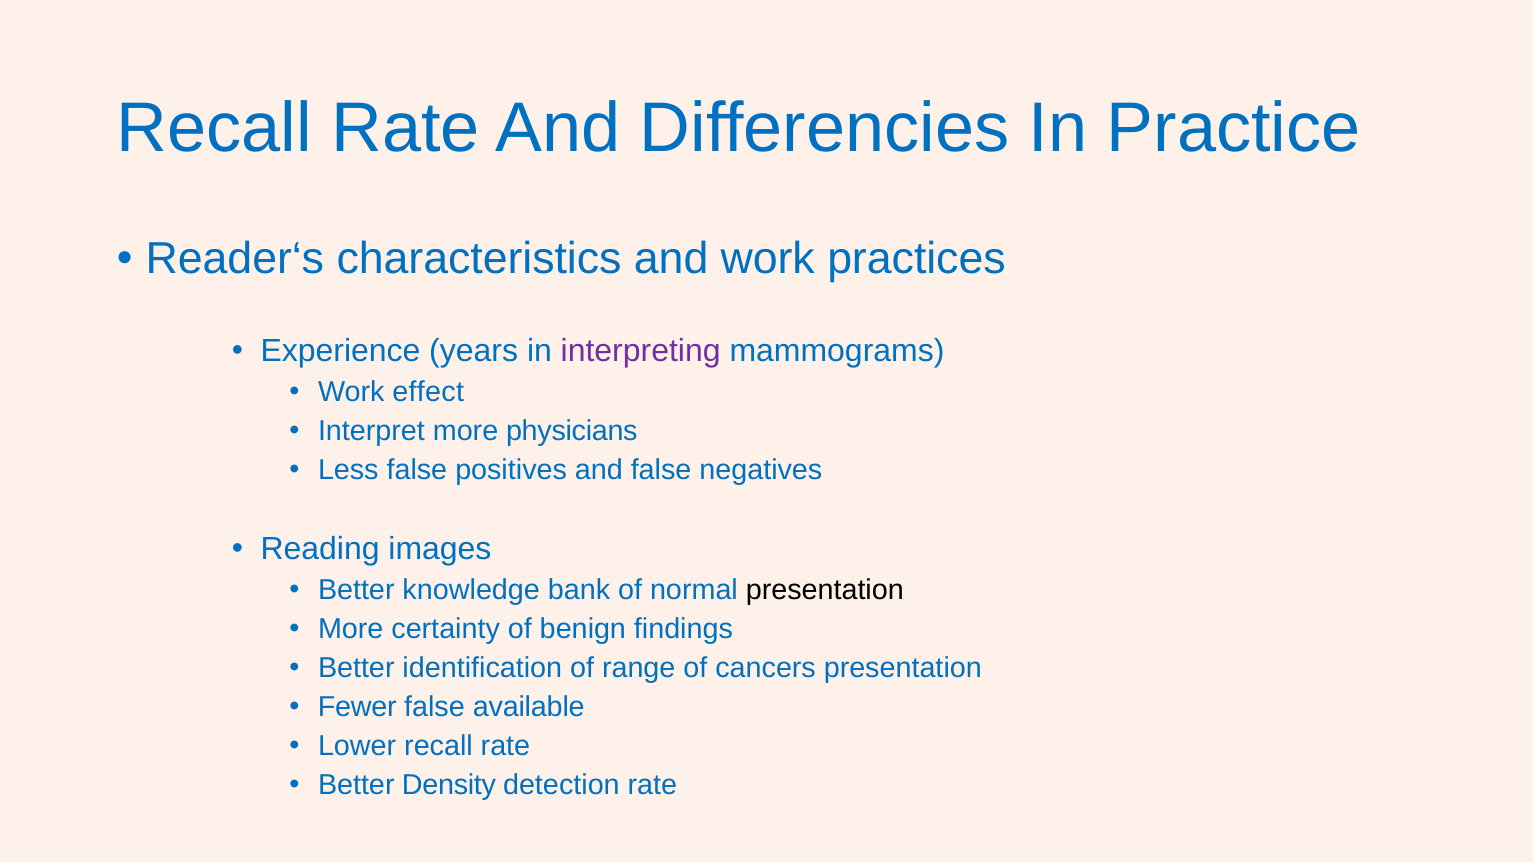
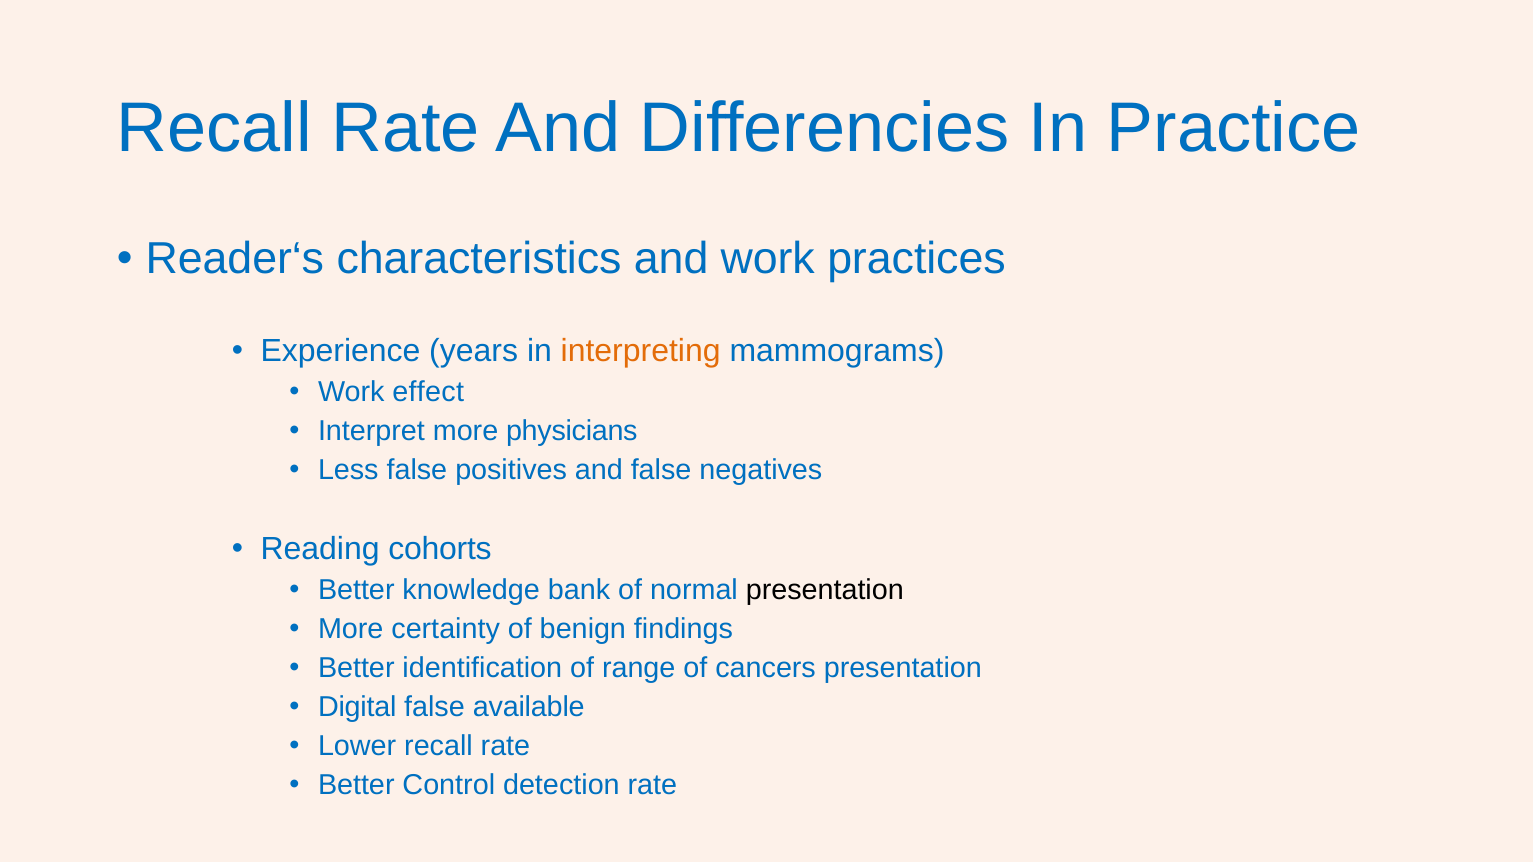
interpreting colour: purple -> orange
images: images -> cohorts
Fewer: Fewer -> Digital
Density: Density -> Control
